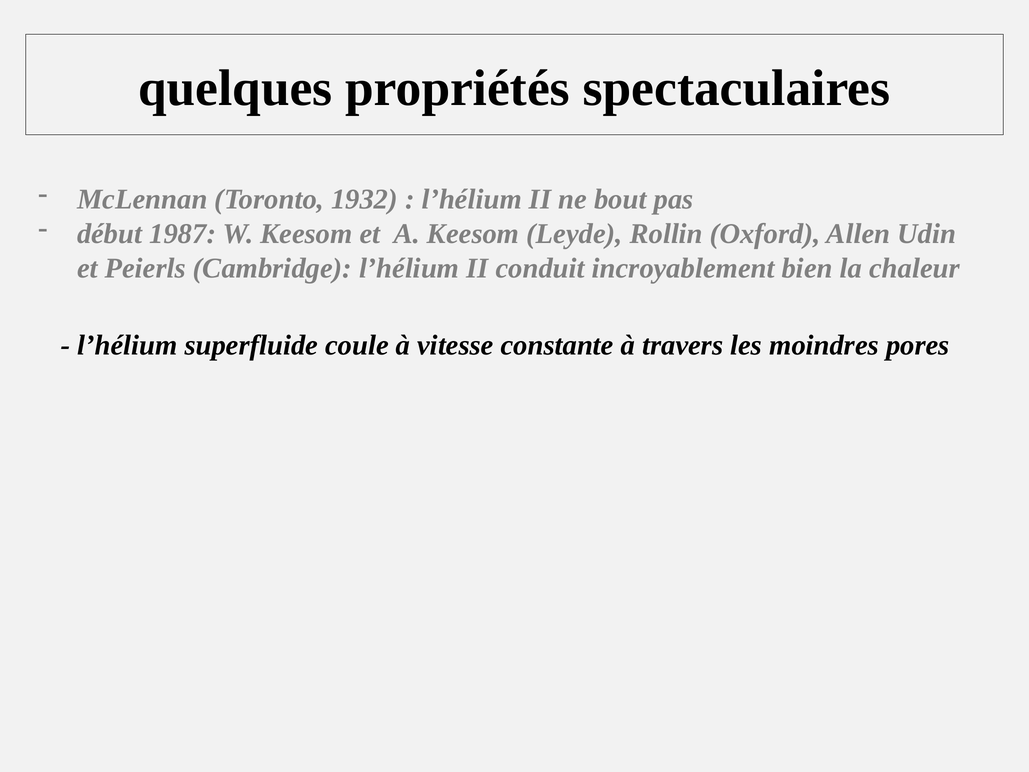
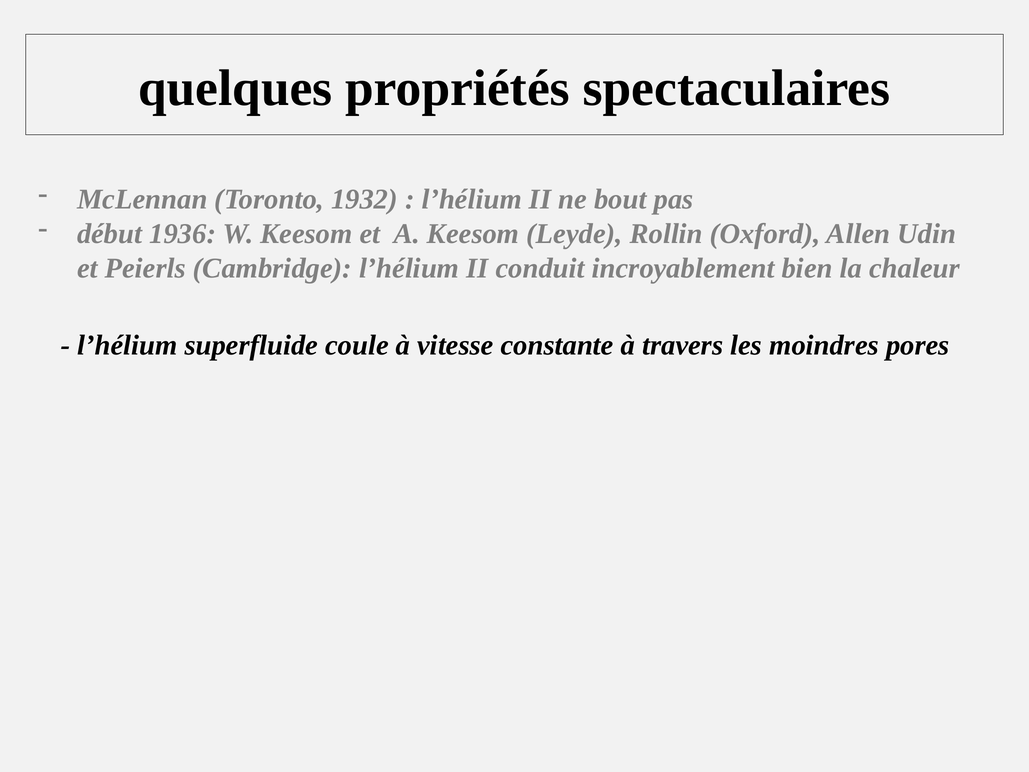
1987: 1987 -> 1936
